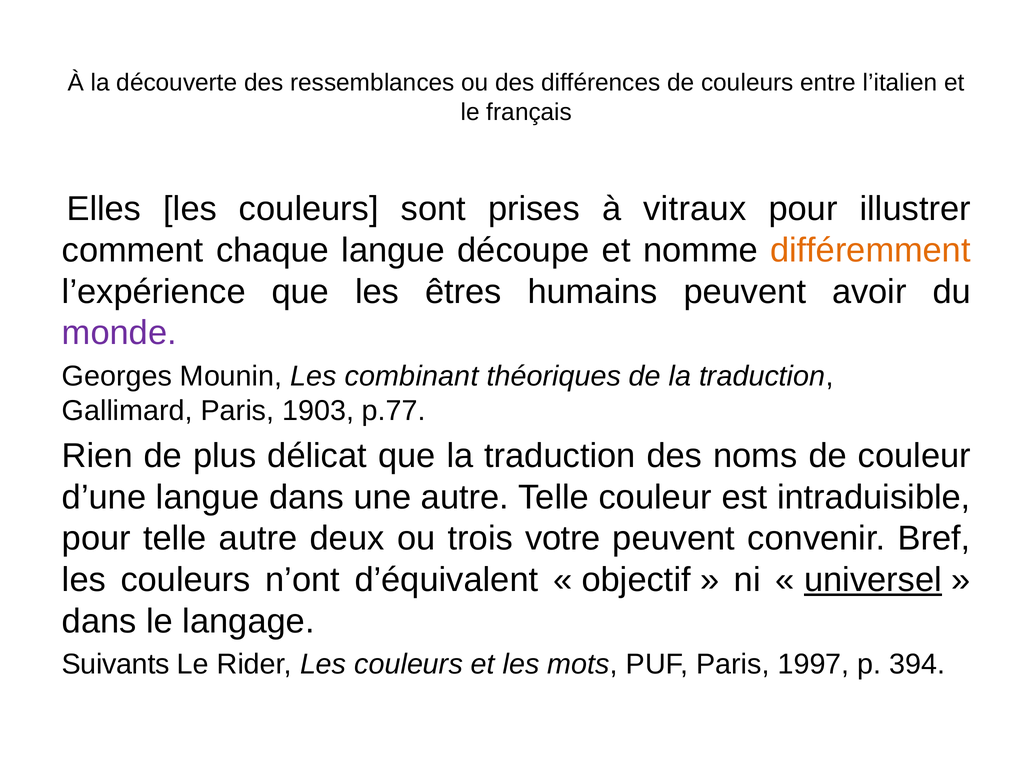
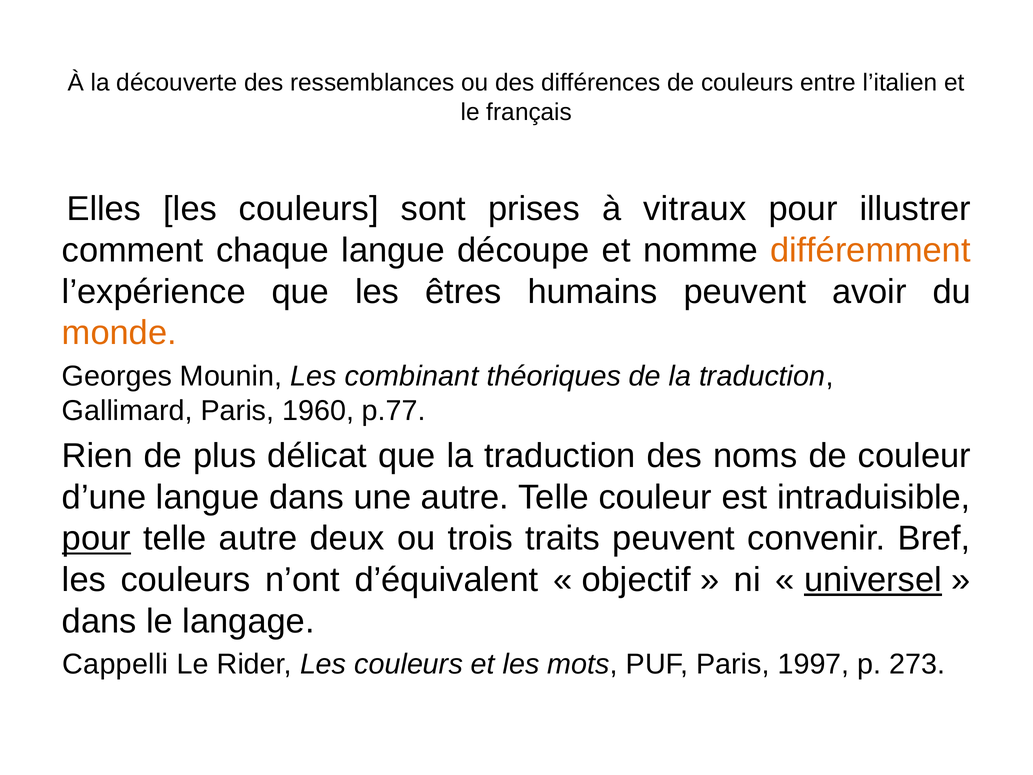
monde colour: purple -> orange
1903: 1903 -> 1960
pour at (96, 538) underline: none -> present
votre: votre -> traits
Suivants: Suivants -> Cappelli
394: 394 -> 273
